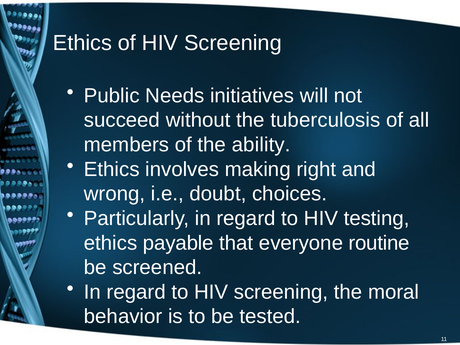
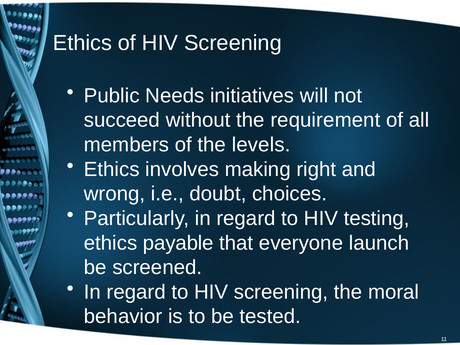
tuberculosis: tuberculosis -> requirement
ability: ability -> levels
routine: routine -> launch
